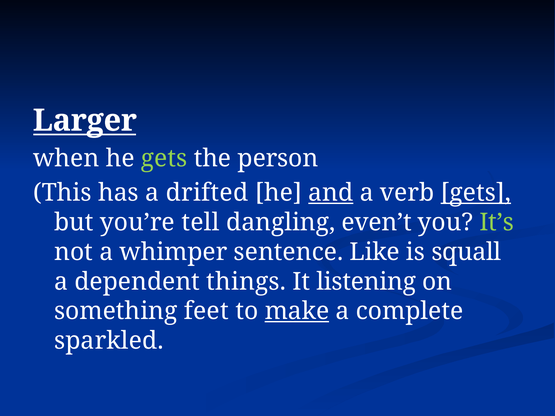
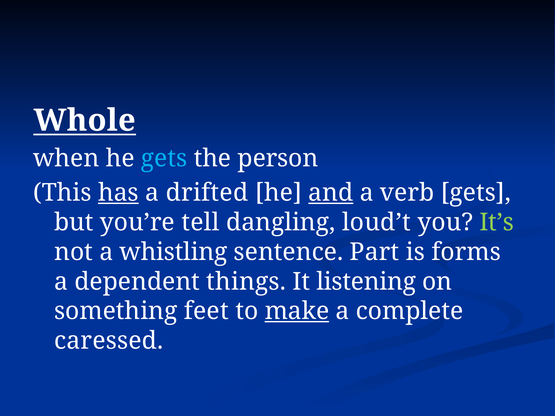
Larger: Larger -> Whole
gets at (164, 158) colour: light green -> light blue
has underline: none -> present
gets at (476, 193) underline: present -> none
even’t: even’t -> loud’t
whimper: whimper -> whistling
Like: Like -> Part
squall: squall -> forms
sparkled: sparkled -> caressed
